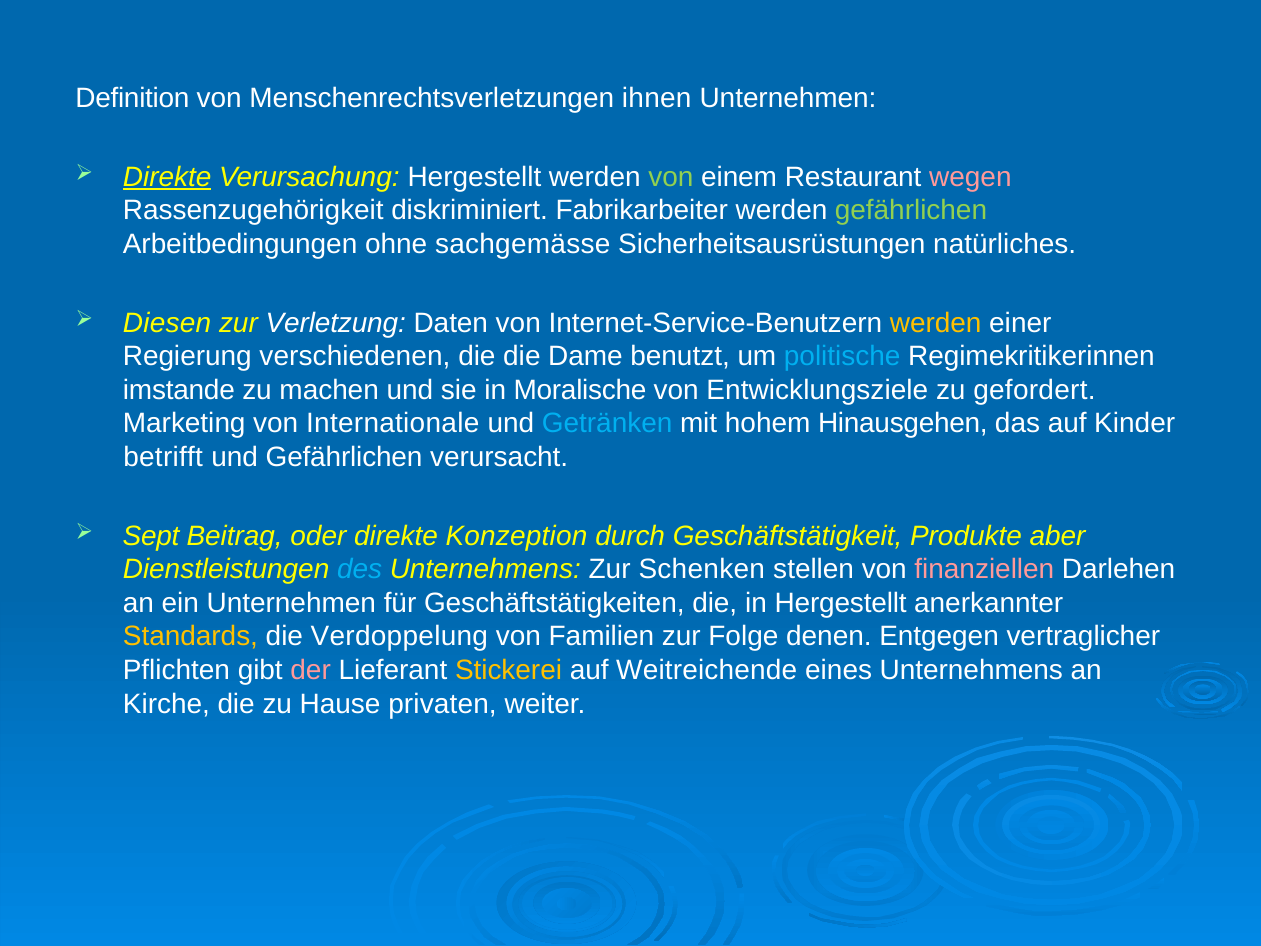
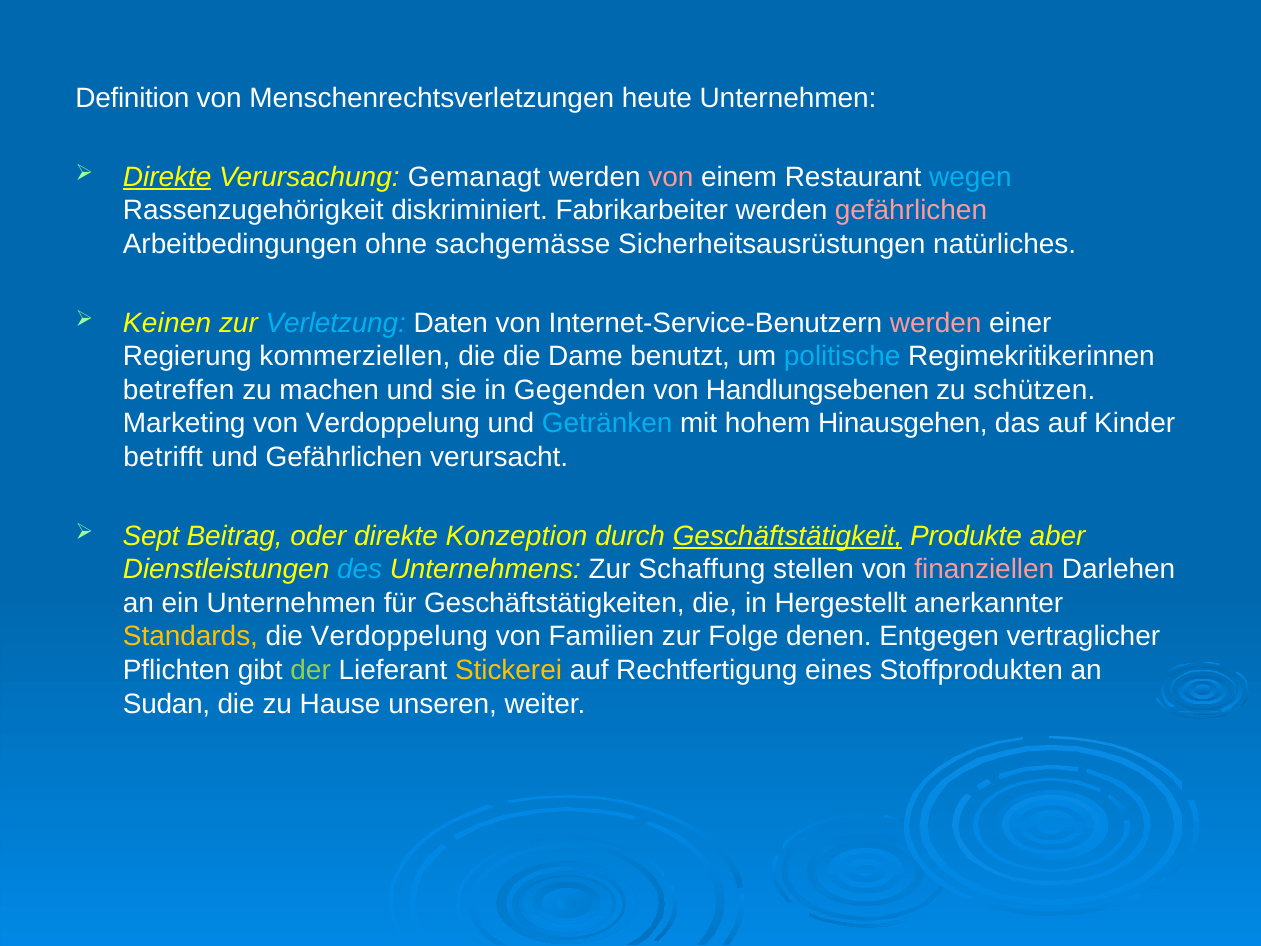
ihnen: ihnen -> heute
Verursachung Hergestellt: Hergestellt -> Gemanagt
von at (671, 177) colour: light green -> pink
wegen colour: pink -> light blue
gefährlichen at (911, 211) colour: light green -> pink
Diesen: Diesen -> Keinen
Verletzung colour: white -> light blue
werden at (936, 323) colour: yellow -> pink
verschiedenen: verschiedenen -> kommerziellen
imstande: imstande -> betreffen
Moralische: Moralische -> Gegenden
Entwicklungsziele: Entwicklungsziele -> Handlungsebenen
gefordert: gefordert -> schützen
von Internationale: Internationale -> Verdoppelung
Geschäftstätigkeit underline: none -> present
Schenken: Schenken -> Schaffung
der colour: pink -> light green
Weitreichende: Weitreichende -> Rechtfertigung
eines Unternehmens: Unternehmens -> Stoffprodukten
Kirche: Kirche -> Sudan
privaten: privaten -> unseren
